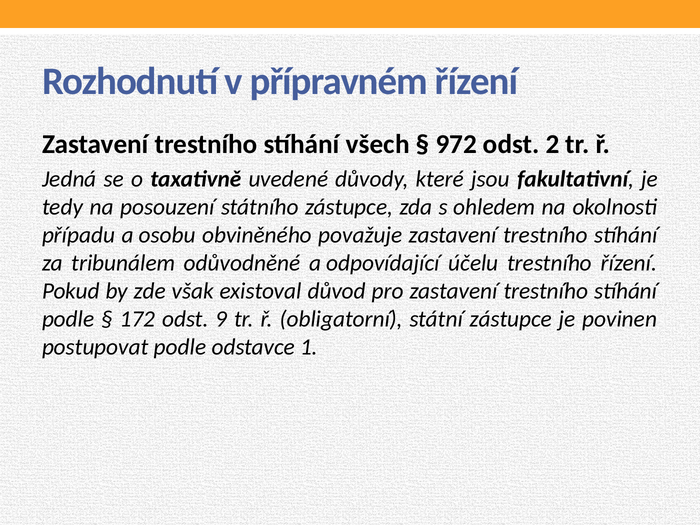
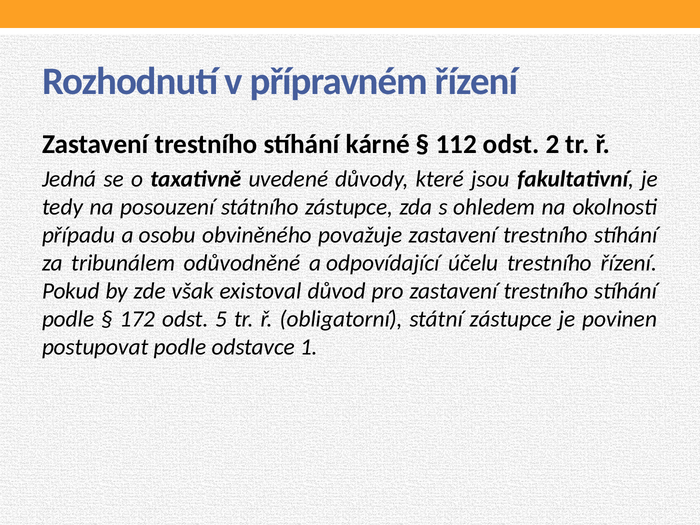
všech: všech -> kárné
972: 972 -> 112
9: 9 -> 5
